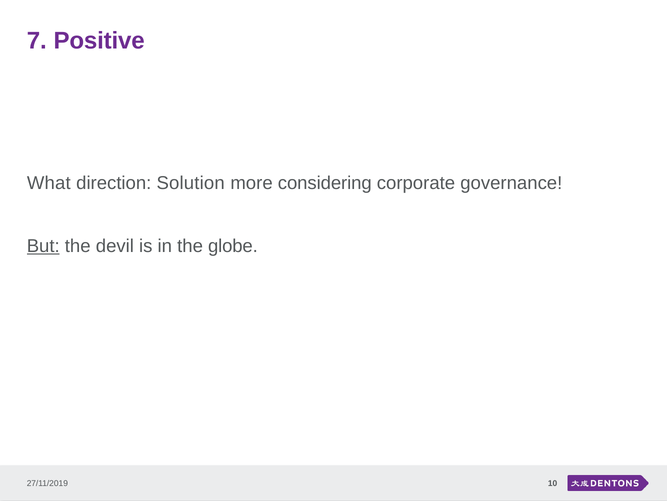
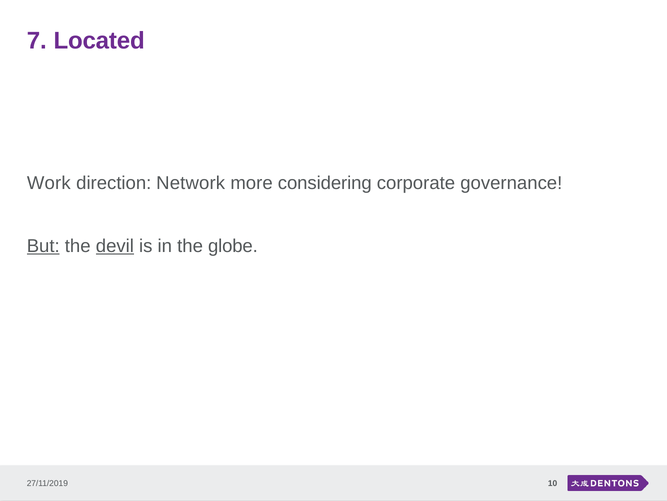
Positive: Positive -> Located
What: What -> Work
Solution: Solution -> Network
devil underline: none -> present
